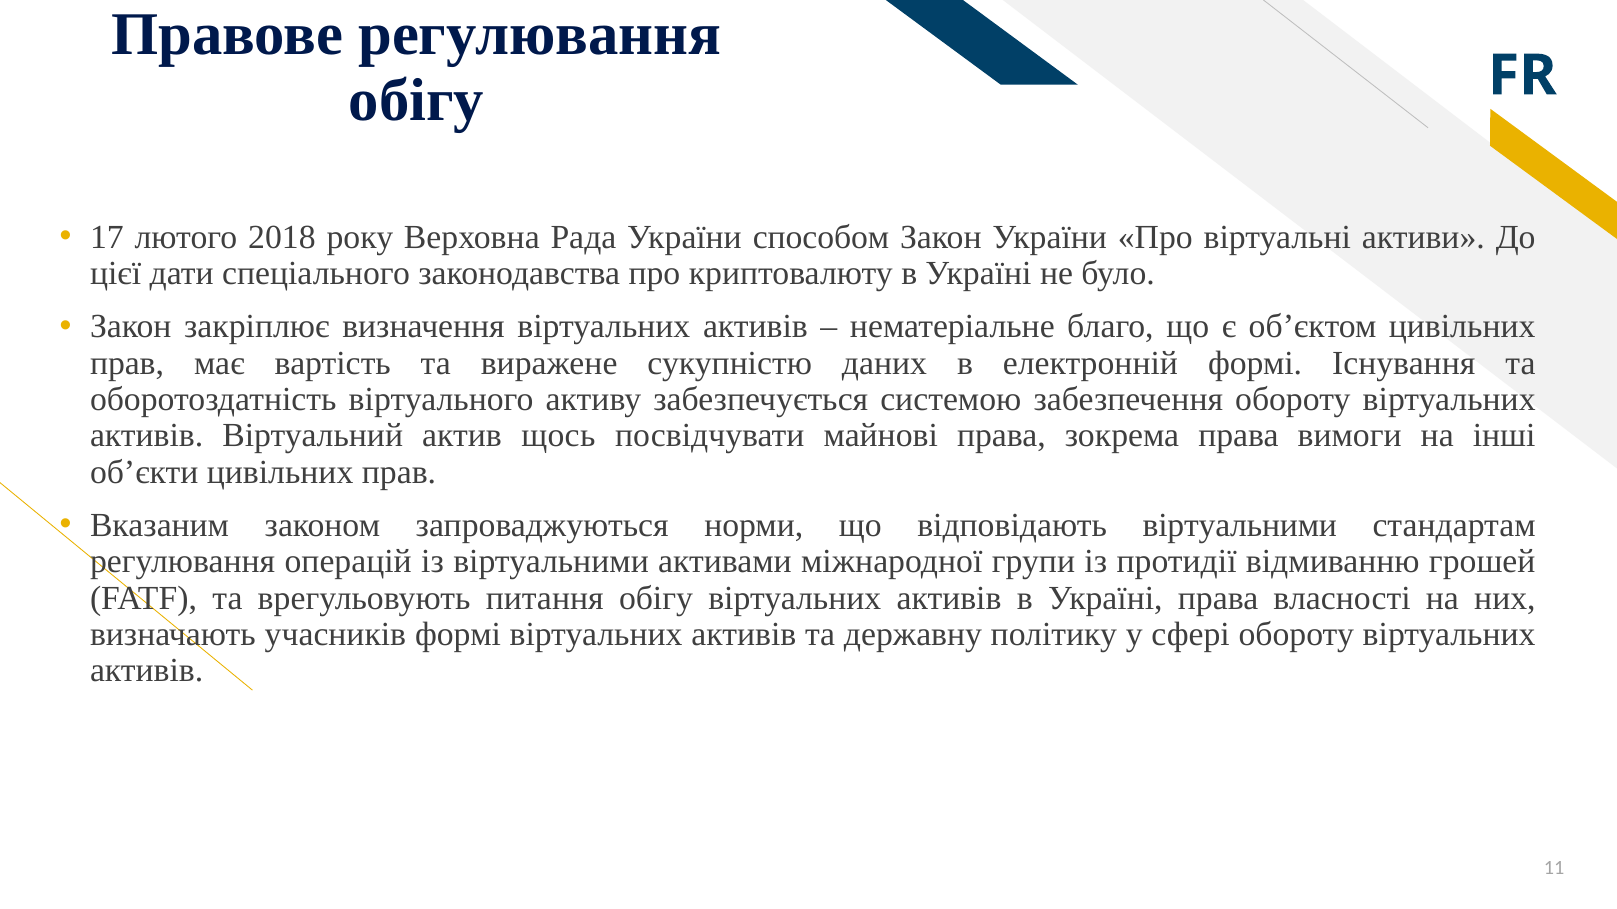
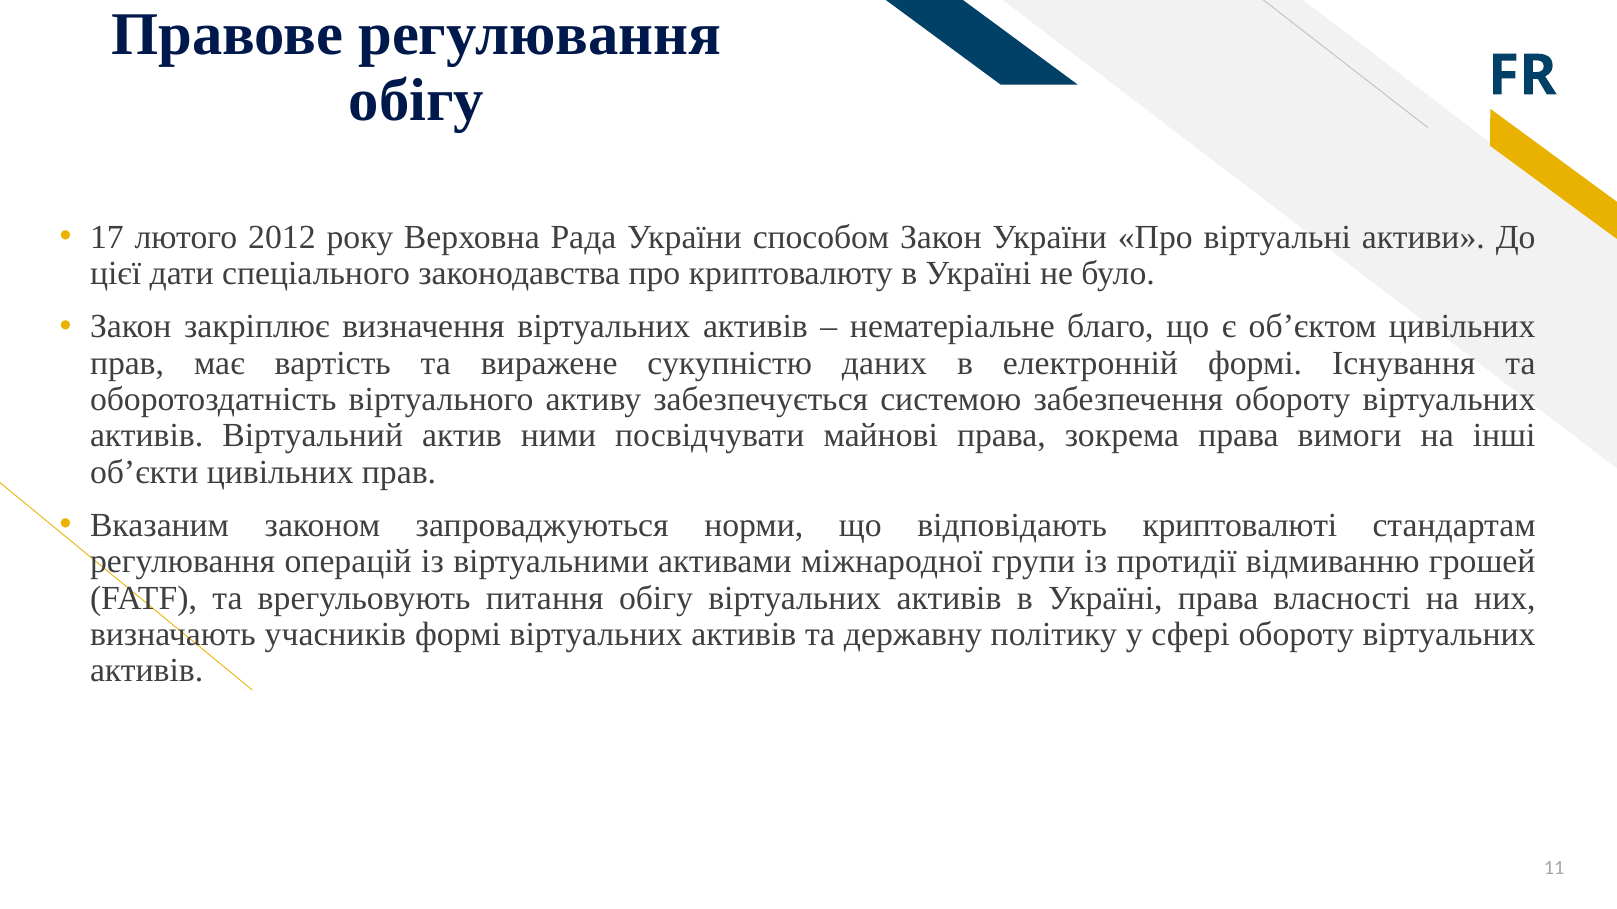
2018: 2018 -> 2012
щось: щось -> ними
відповідають віртуальними: віртуальними -> криптовалюті
